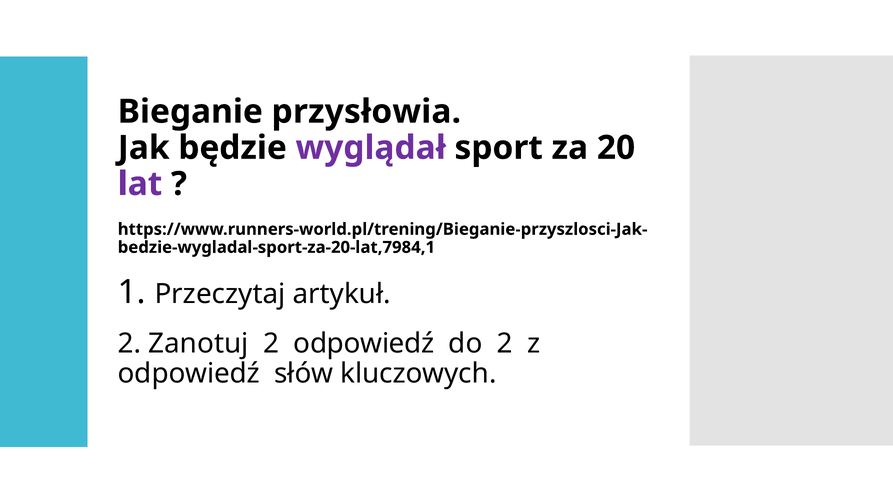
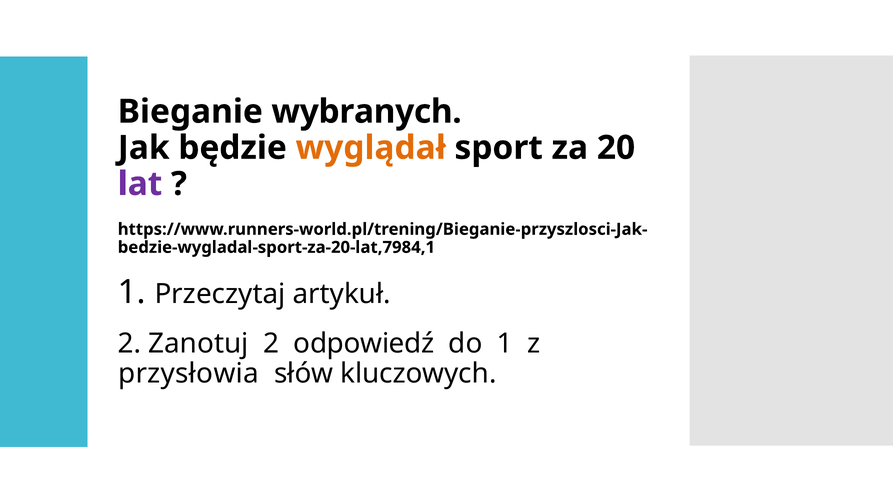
przysłowia: przysłowia -> wybranych
wyglądał colour: purple -> orange
do 2: 2 -> 1
odpowiedź at (189, 374): odpowiedź -> przysłowia
